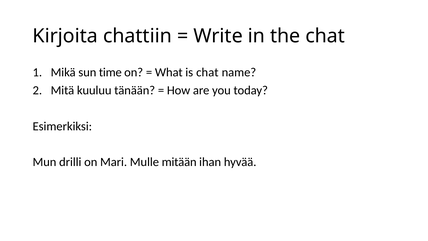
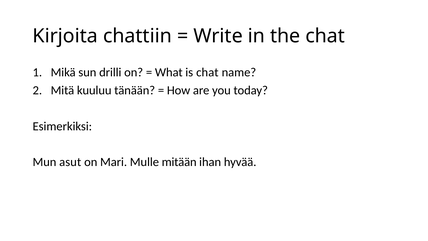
time: time -> drilli
drilli: drilli -> asut
